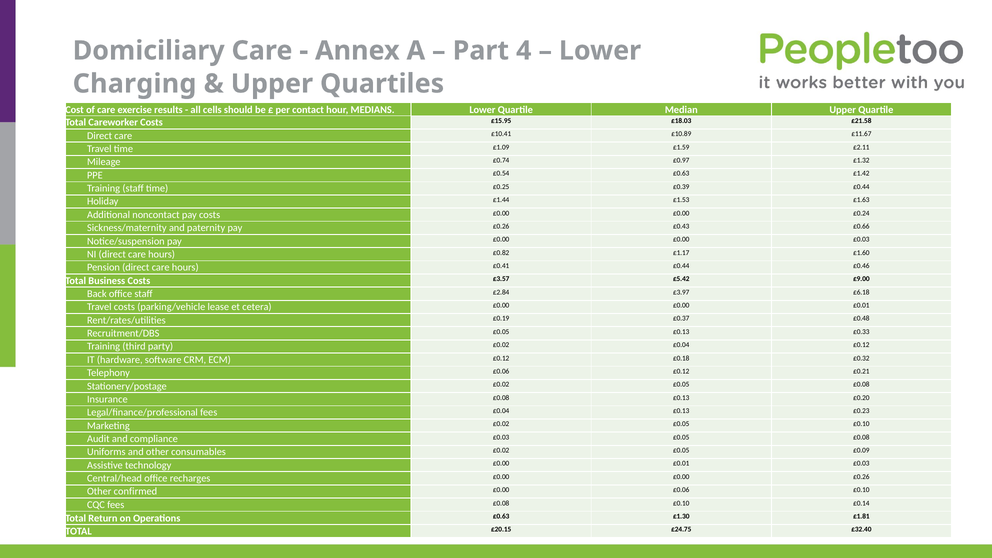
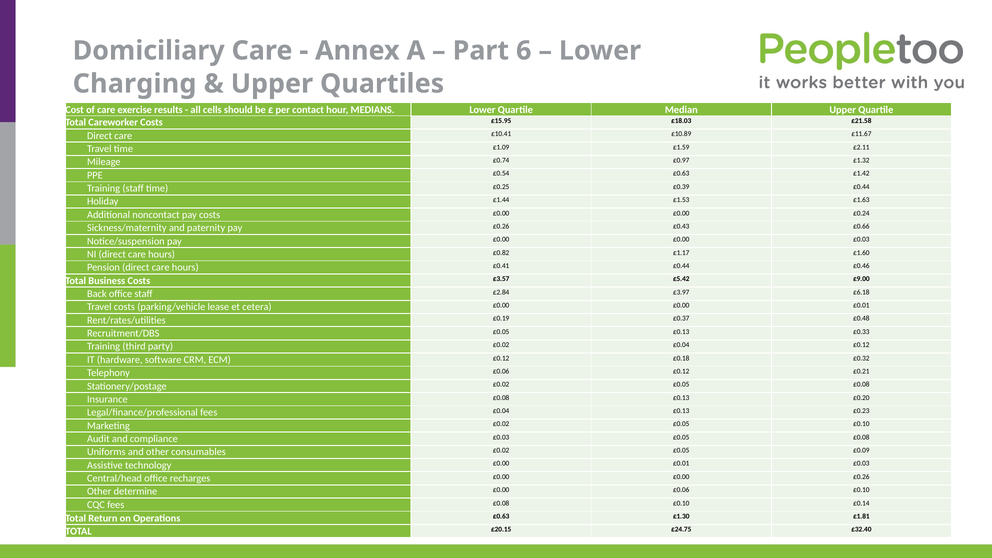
4: 4 -> 6
confirmed: confirmed -> determine
